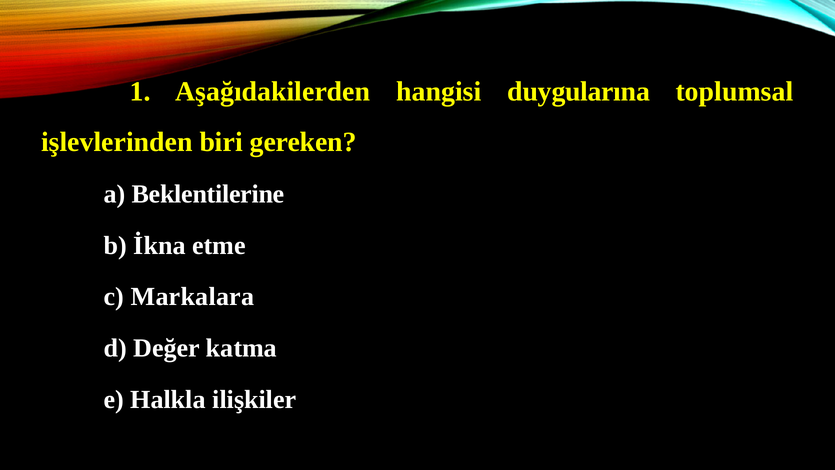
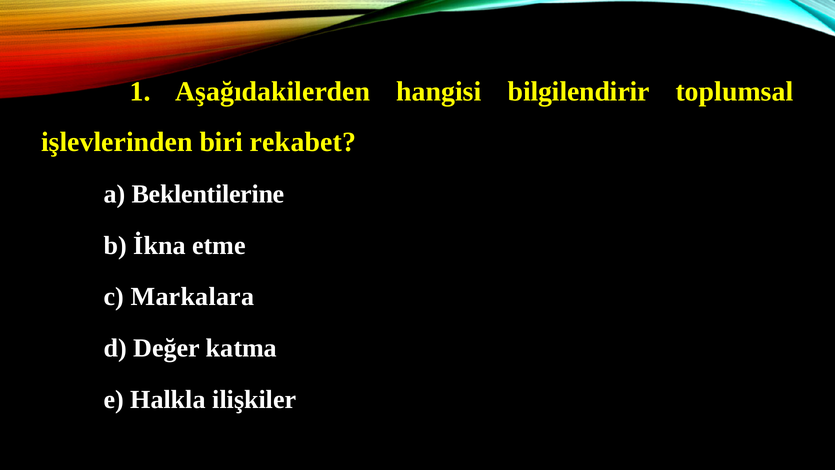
duygularına: duygularına -> bilgilendirir
gereken: gereken -> rekabet
